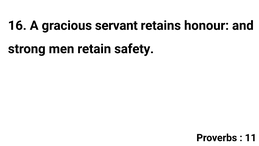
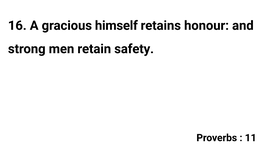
servant: servant -> himself
